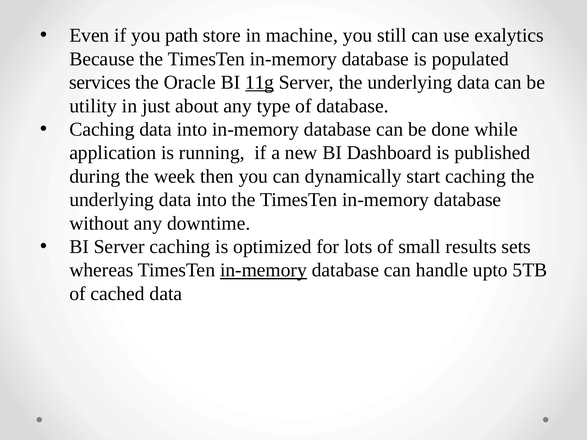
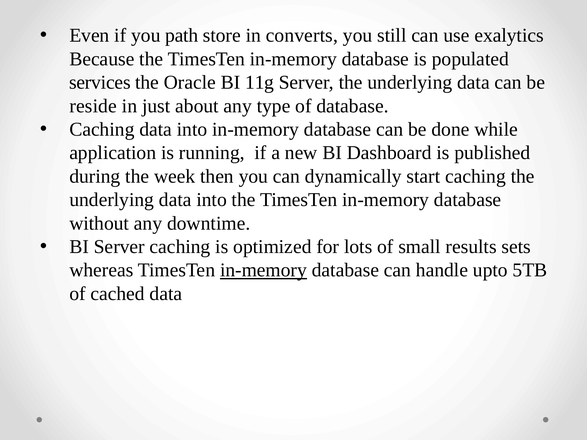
machine: machine -> converts
11g underline: present -> none
utility: utility -> reside
